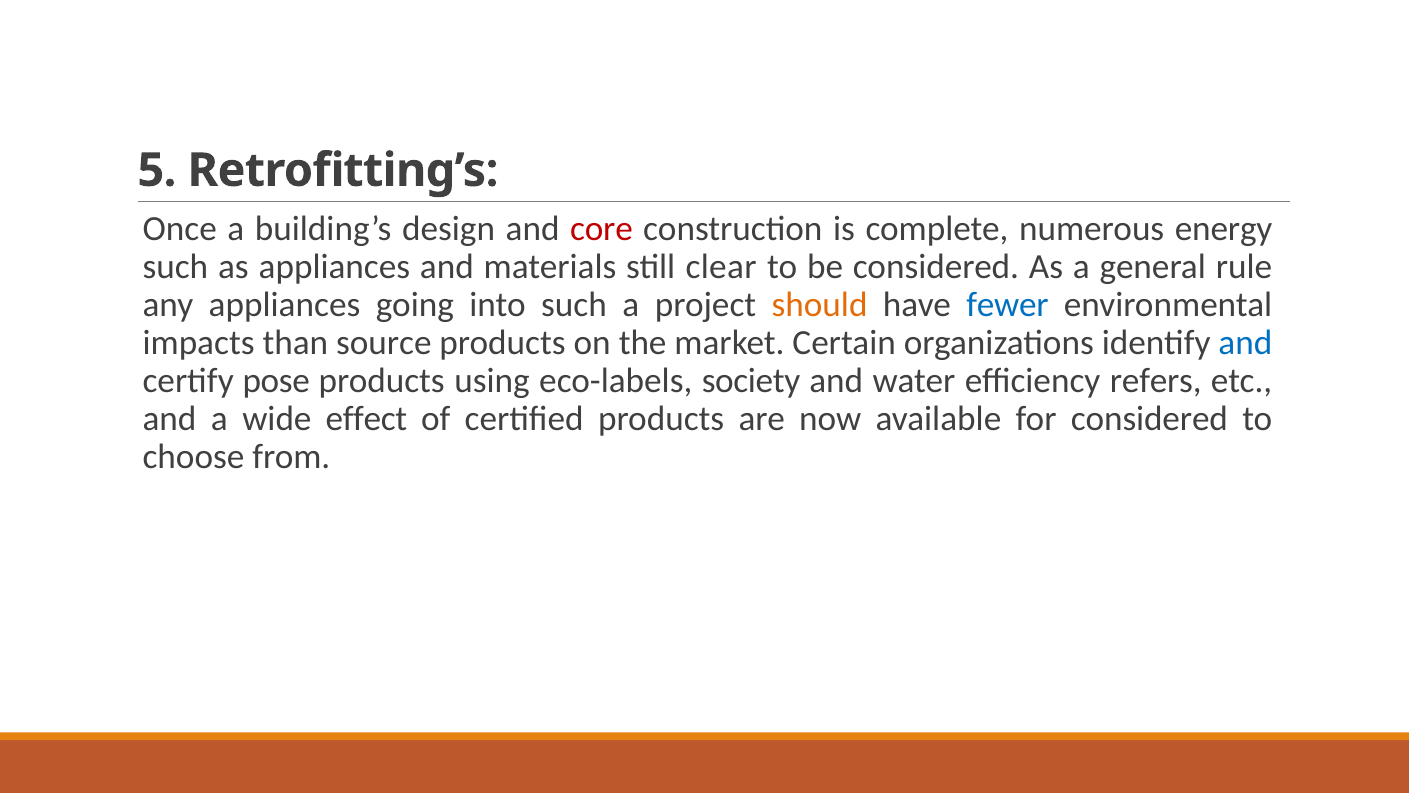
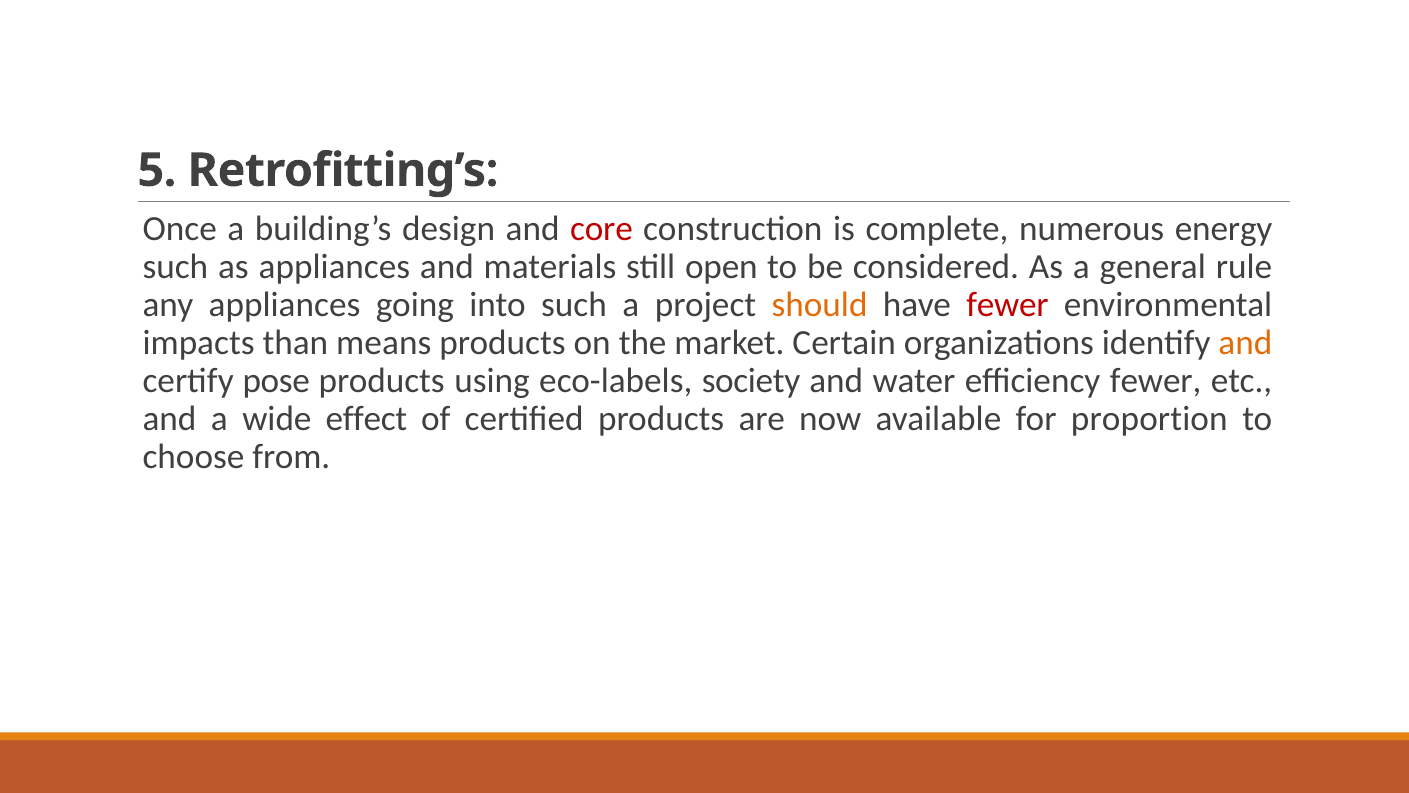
clear: clear -> open
fewer at (1008, 305) colour: blue -> red
source: source -> means
and at (1245, 343) colour: blue -> orange
efficiency refers: refers -> fewer
for considered: considered -> proportion
